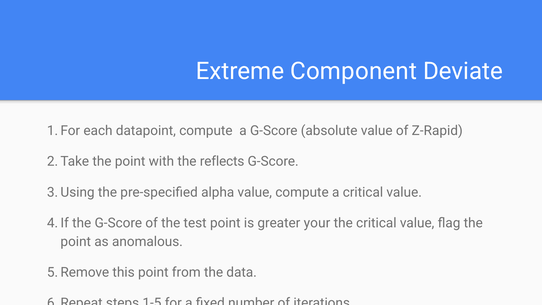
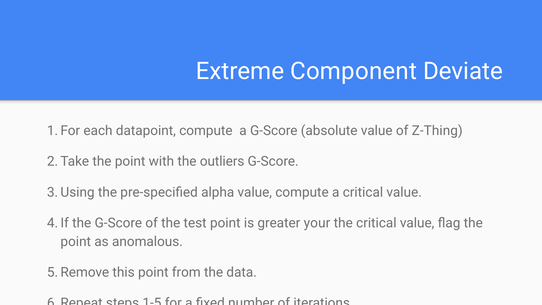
Z-Rapid: Z-Rapid -> Z-Thing
reflects: reflects -> outliers
